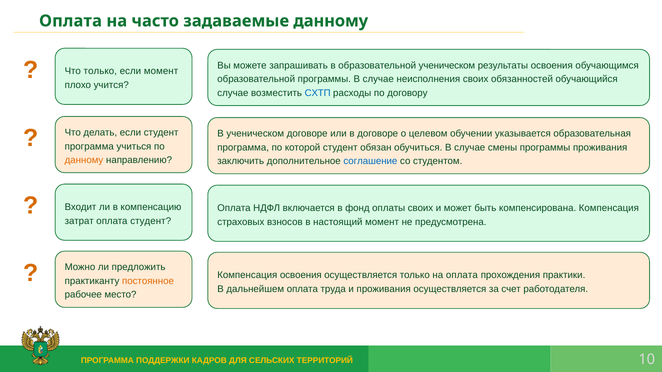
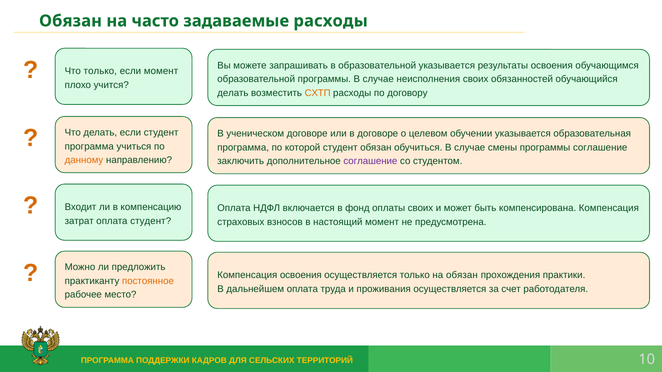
Оплата at (71, 21): Оплата -> Обязан
задаваемые данному: данному -> расходы
образовательной ученическом: ученическом -> указывается
случае at (233, 93): случае -> делать
СХТП colour: blue -> orange
программы проживания: проживания -> соглашение
соглашение at (370, 161) colour: blue -> purple
на оплата: оплата -> обязан
